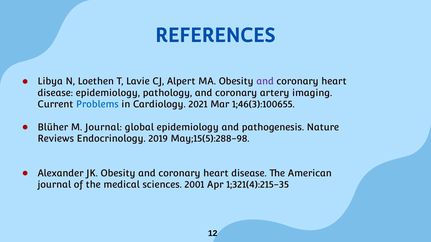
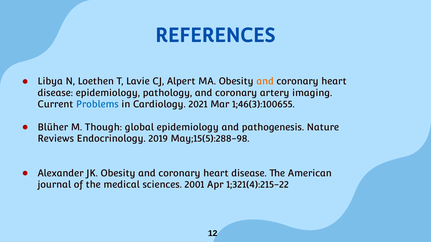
and at (265, 82) colour: purple -> orange
M Journal: Journal -> Though
1;321(4):215-35: 1;321(4):215-35 -> 1;321(4):215-22
